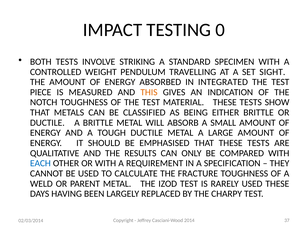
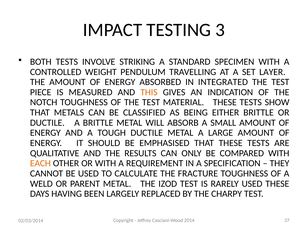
0: 0 -> 3
SIGHT: SIGHT -> LAYER
EACH colour: blue -> orange
